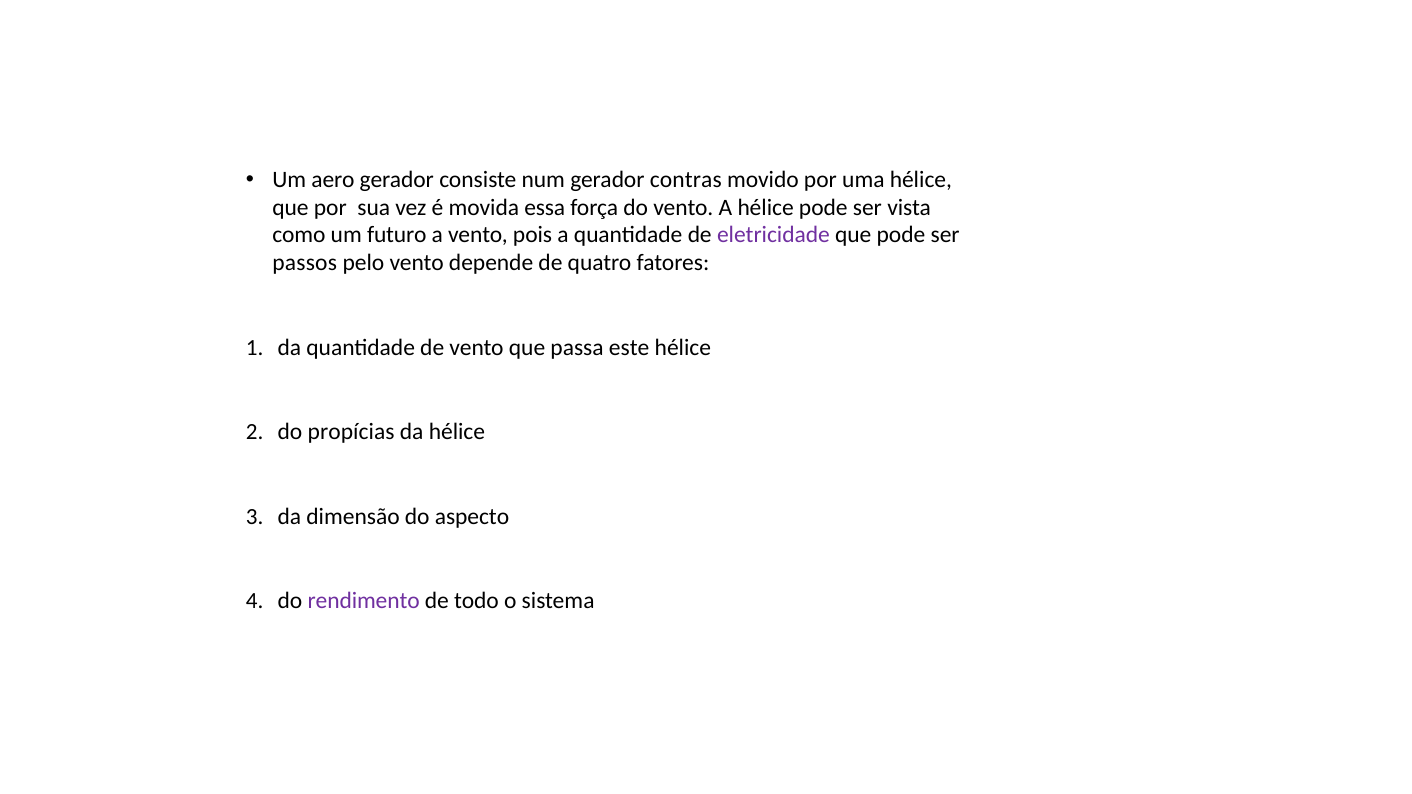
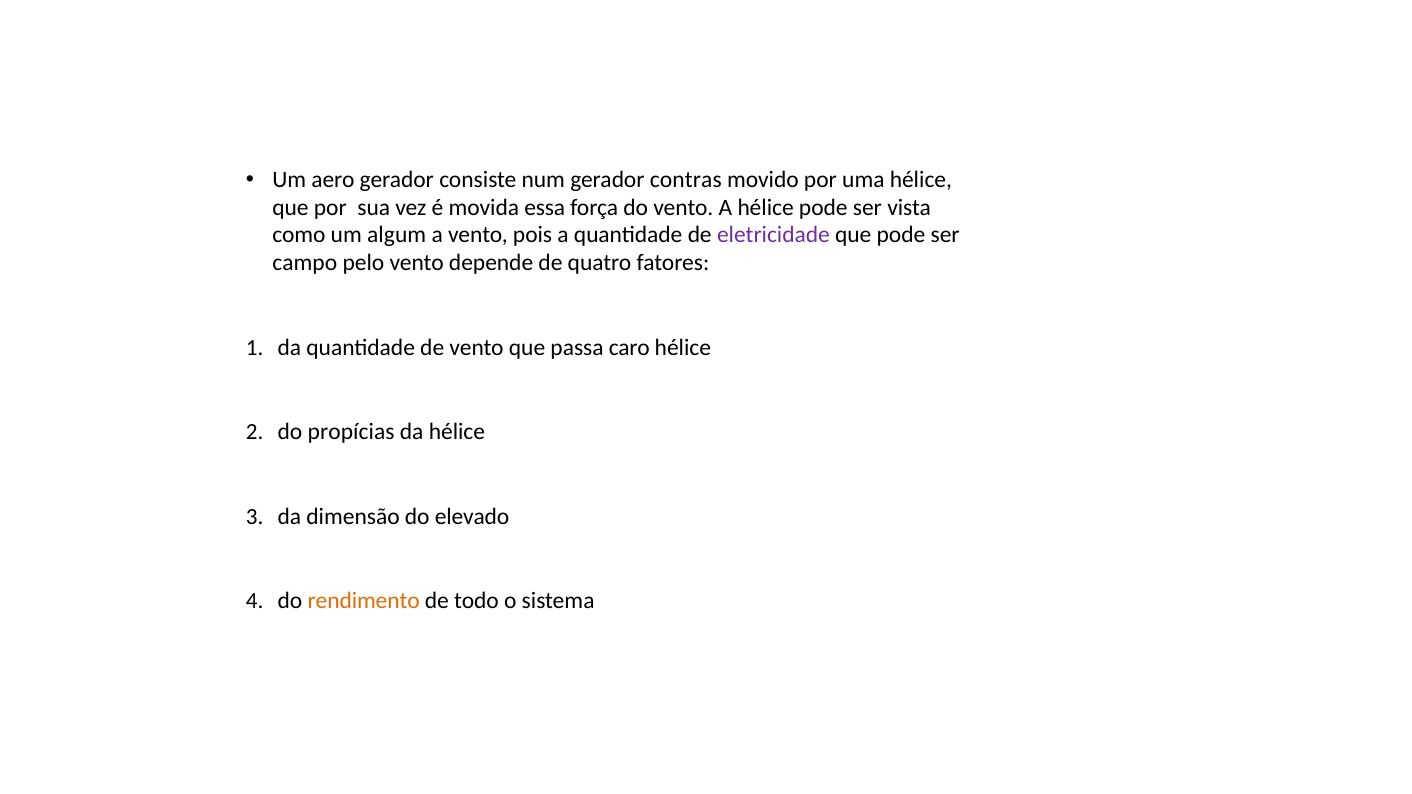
futuro: futuro -> algum
passos: passos -> campo
este: este -> caro
aspecto: aspecto -> elevado
rendimento colour: purple -> orange
